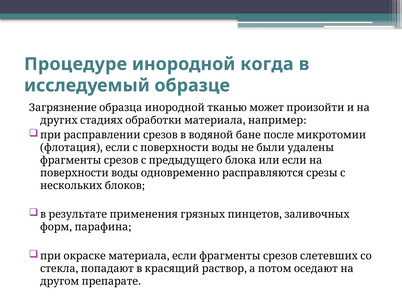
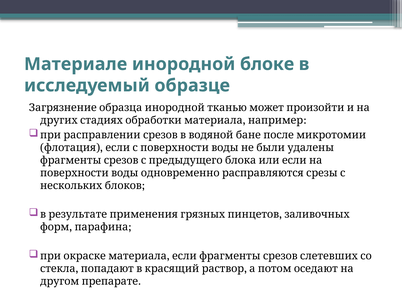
Процедуре: Процедуре -> Материале
когда: когда -> блоке
